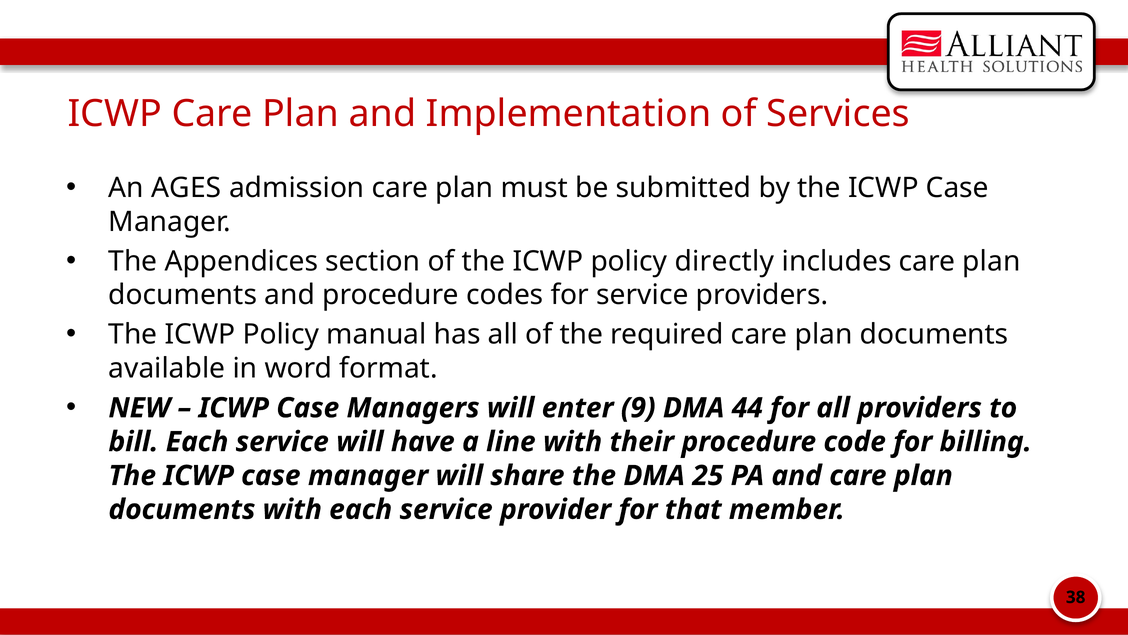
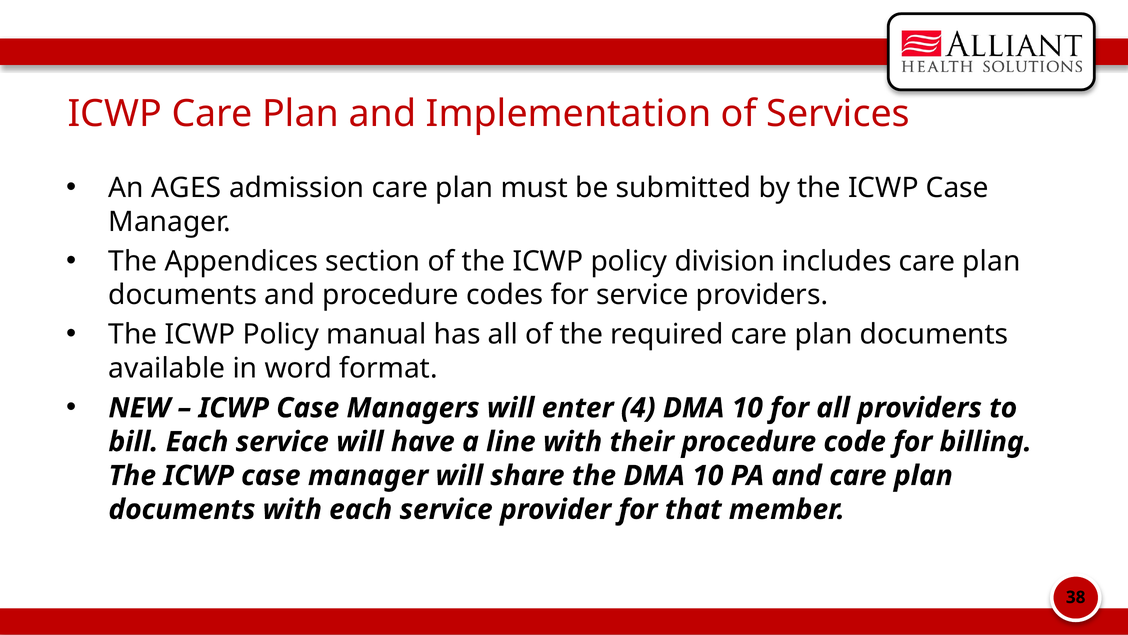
directly: directly -> division
9: 9 -> 4
44 at (747, 408): 44 -> 10
the DMA 25: 25 -> 10
